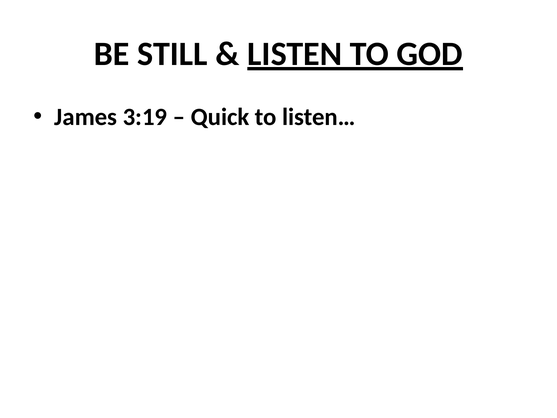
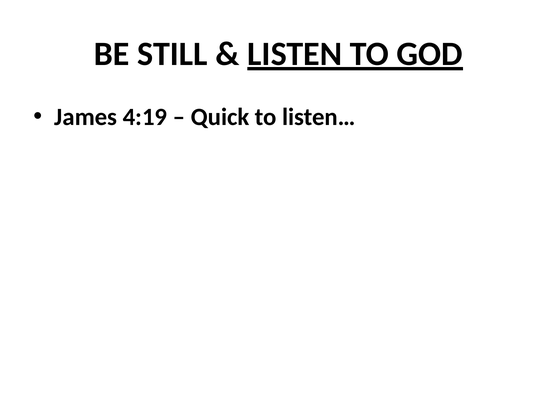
3:19: 3:19 -> 4:19
